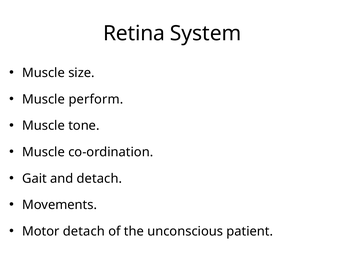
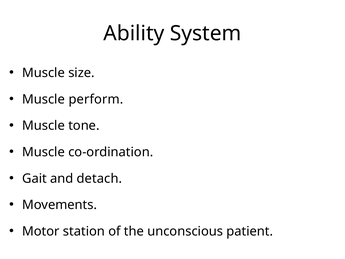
Retina: Retina -> Ability
Motor detach: detach -> station
